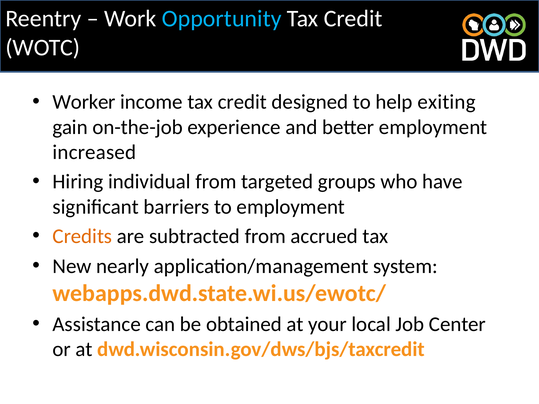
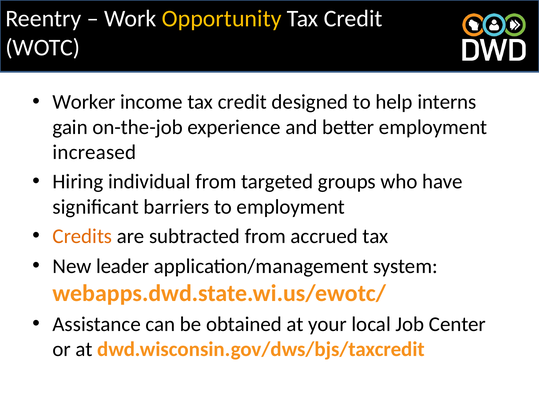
Opportunity colour: light blue -> yellow
exiting: exiting -> interns
nearly: nearly -> leader
